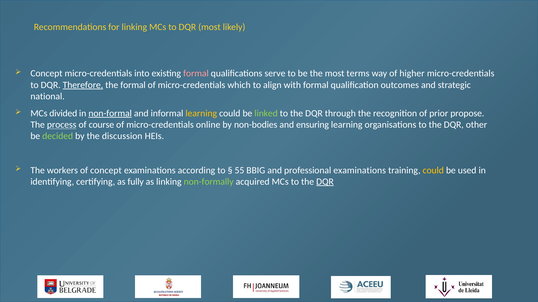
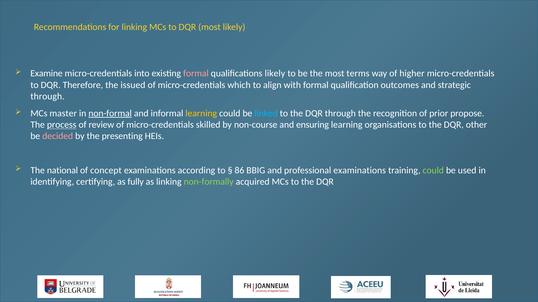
Concept at (46, 74): Concept -> Examine
qualifications serve: serve -> likely
Therefore underline: present -> none
the formal: formal -> issued
national at (48, 96): national -> through
divided: divided -> master
linked colour: light green -> light blue
course: course -> review
online: online -> skilled
non-bodies: non-bodies -> non-course
decided colour: light green -> pink
discussion: discussion -> presenting
workers: workers -> national
55: 55 -> 86
could at (433, 171) colour: yellow -> light green
DQR at (325, 182) underline: present -> none
